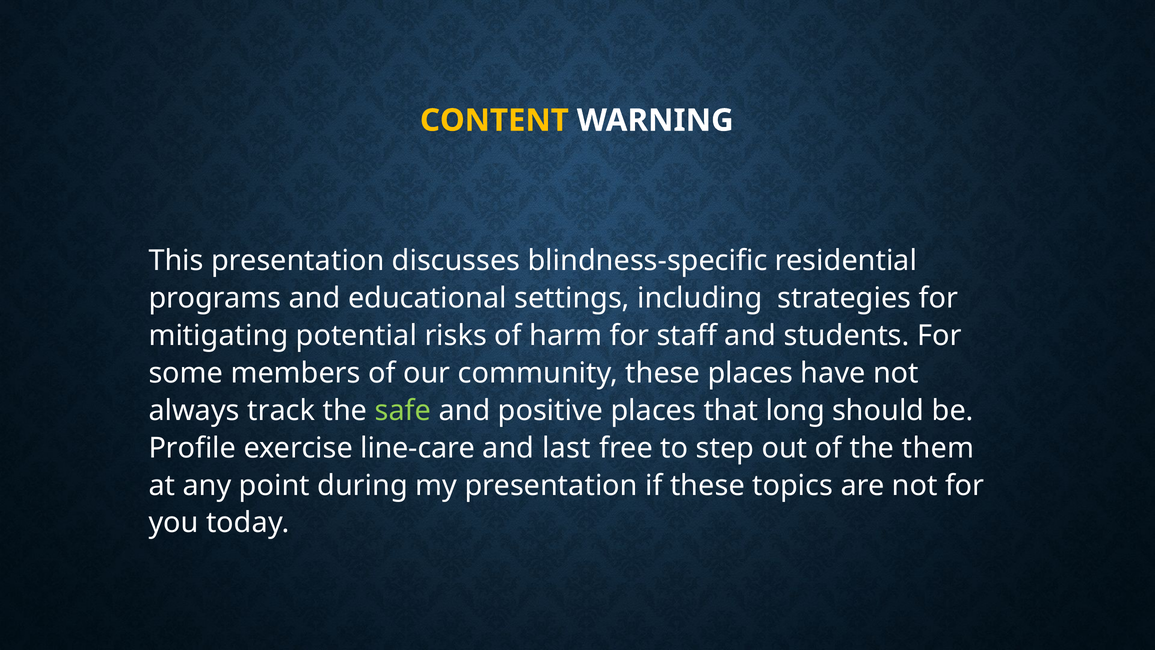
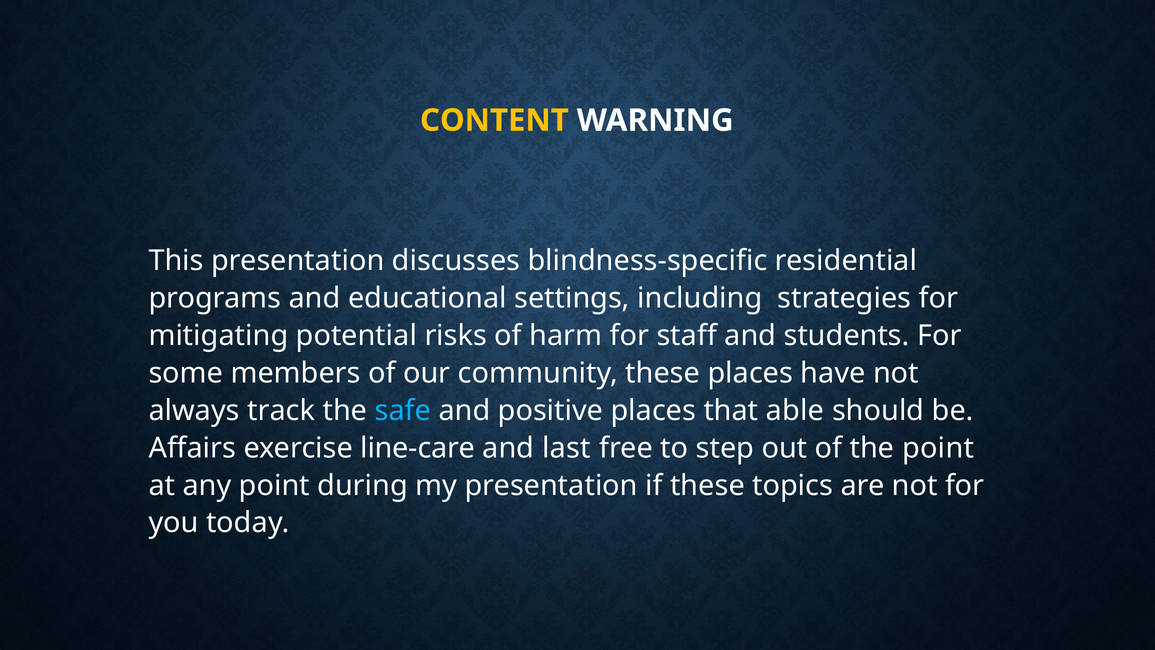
safe colour: light green -> light blue
long: long -> able
Profile: Profile -> Affairs
the them: them -> point
